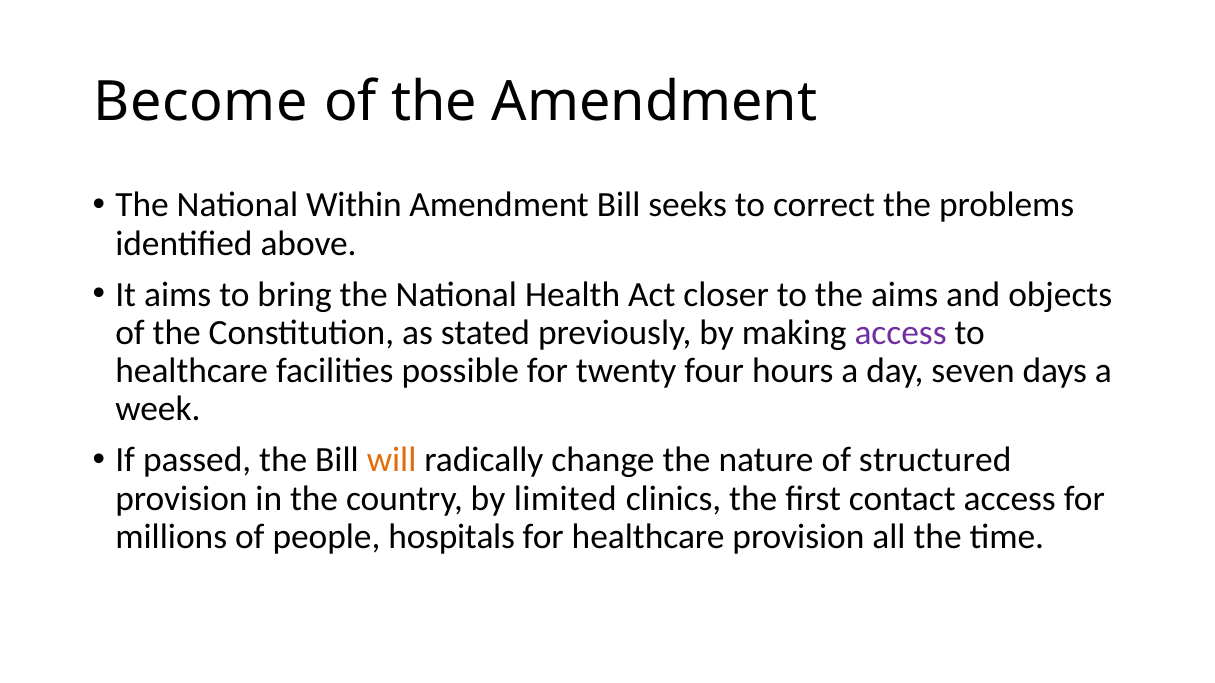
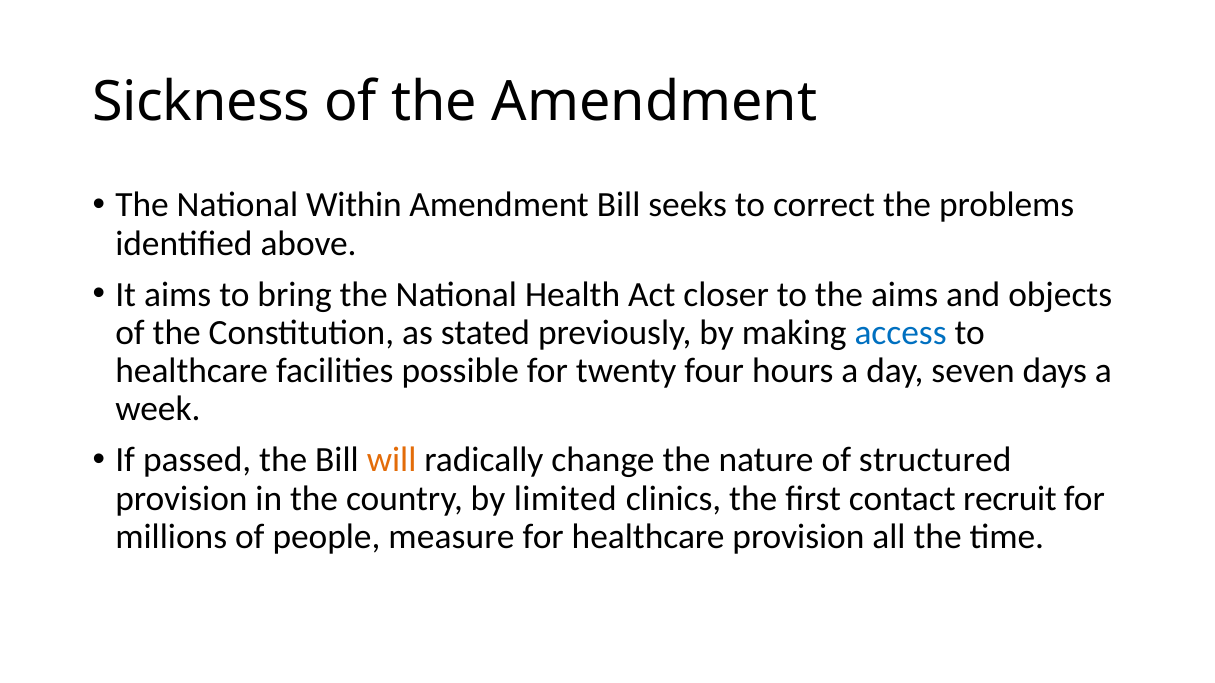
Become: Become -> Sickness
access at (901, 333) colour: purple -> blue
contact access: access -> recruit
hospitals: hospitals -> measure
